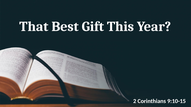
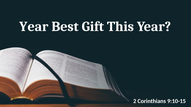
That at (34, 27): That -> Year
